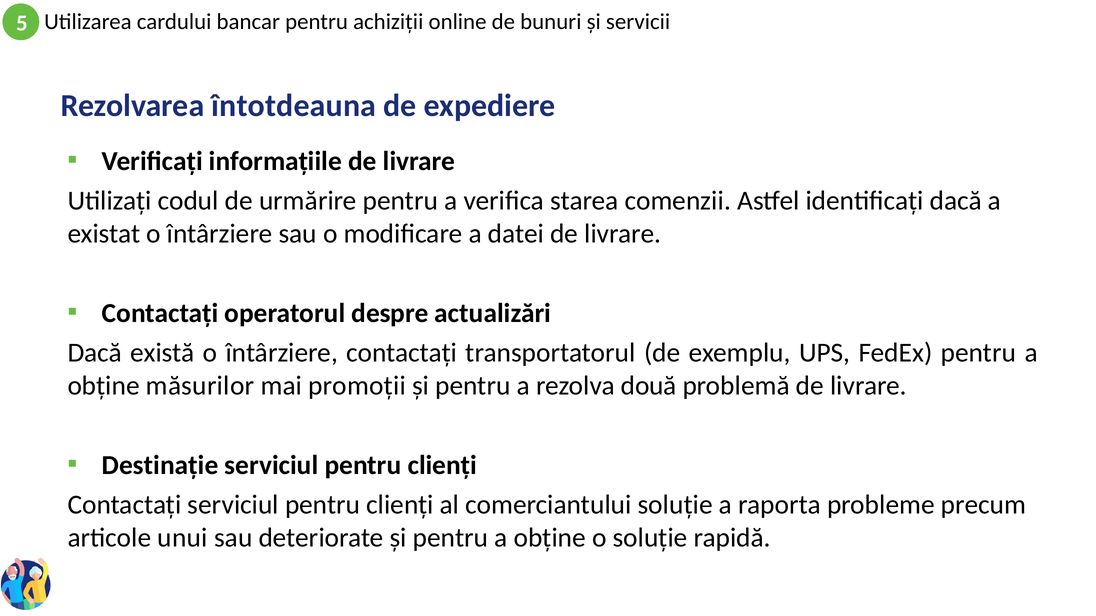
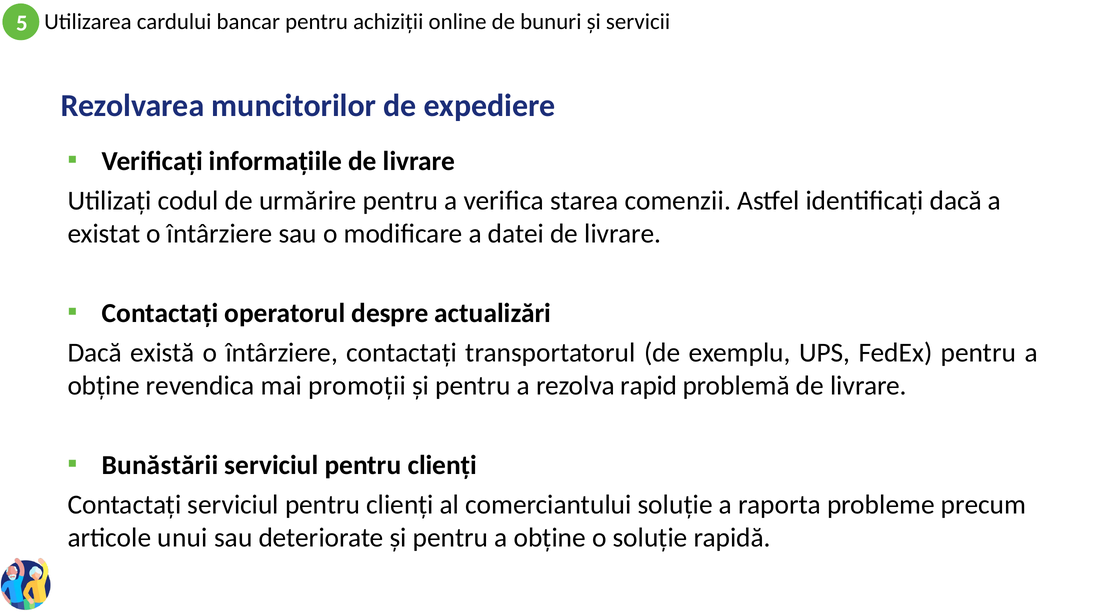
întotdeauna: întotdeauna -> muncitorilor
măsurilor: măsurilor -> revendica
două: două -> rapid
Destinație: Destinație -> Bunăstării
